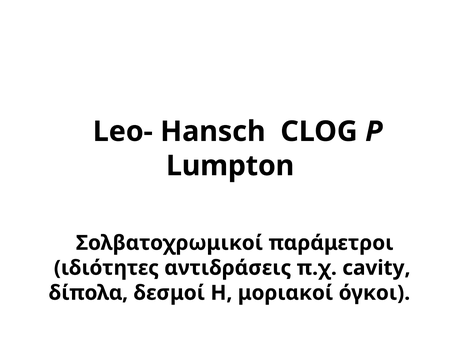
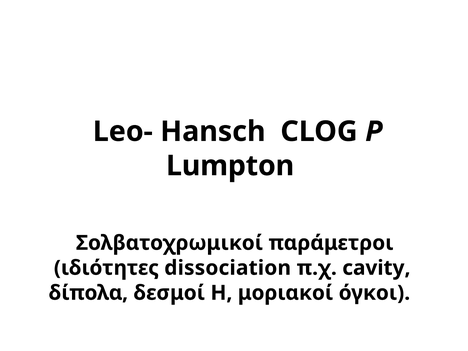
αντιδράσεις: αντιδράσεις -> dissociation
